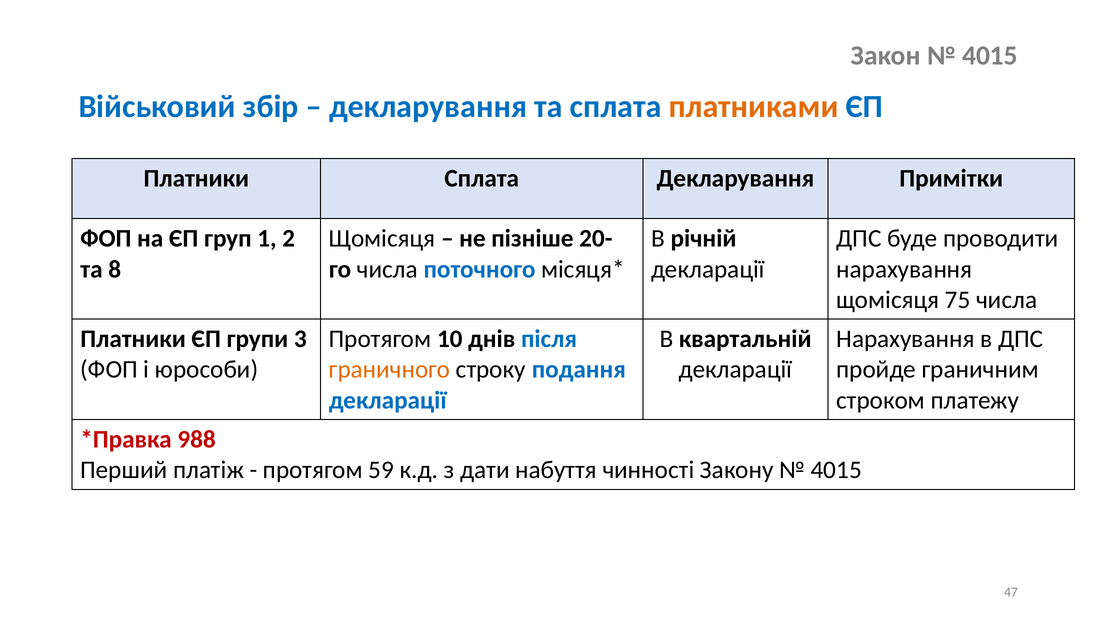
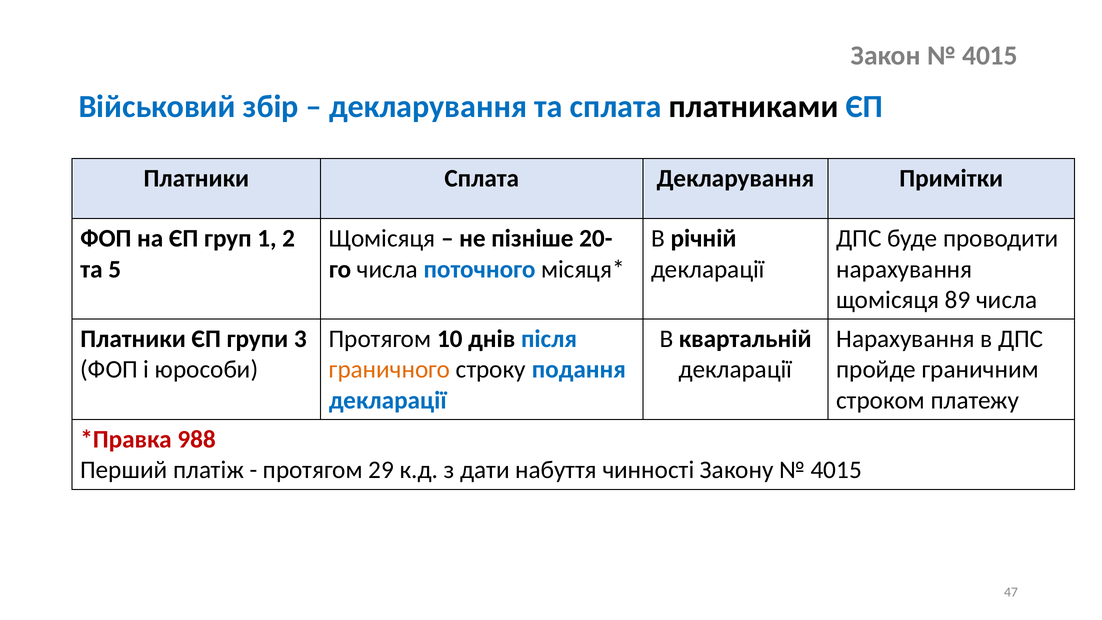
платниками colour: orange -> black
8: 8 -> 5
75: 75 -> 89
59: 59 -> 29
